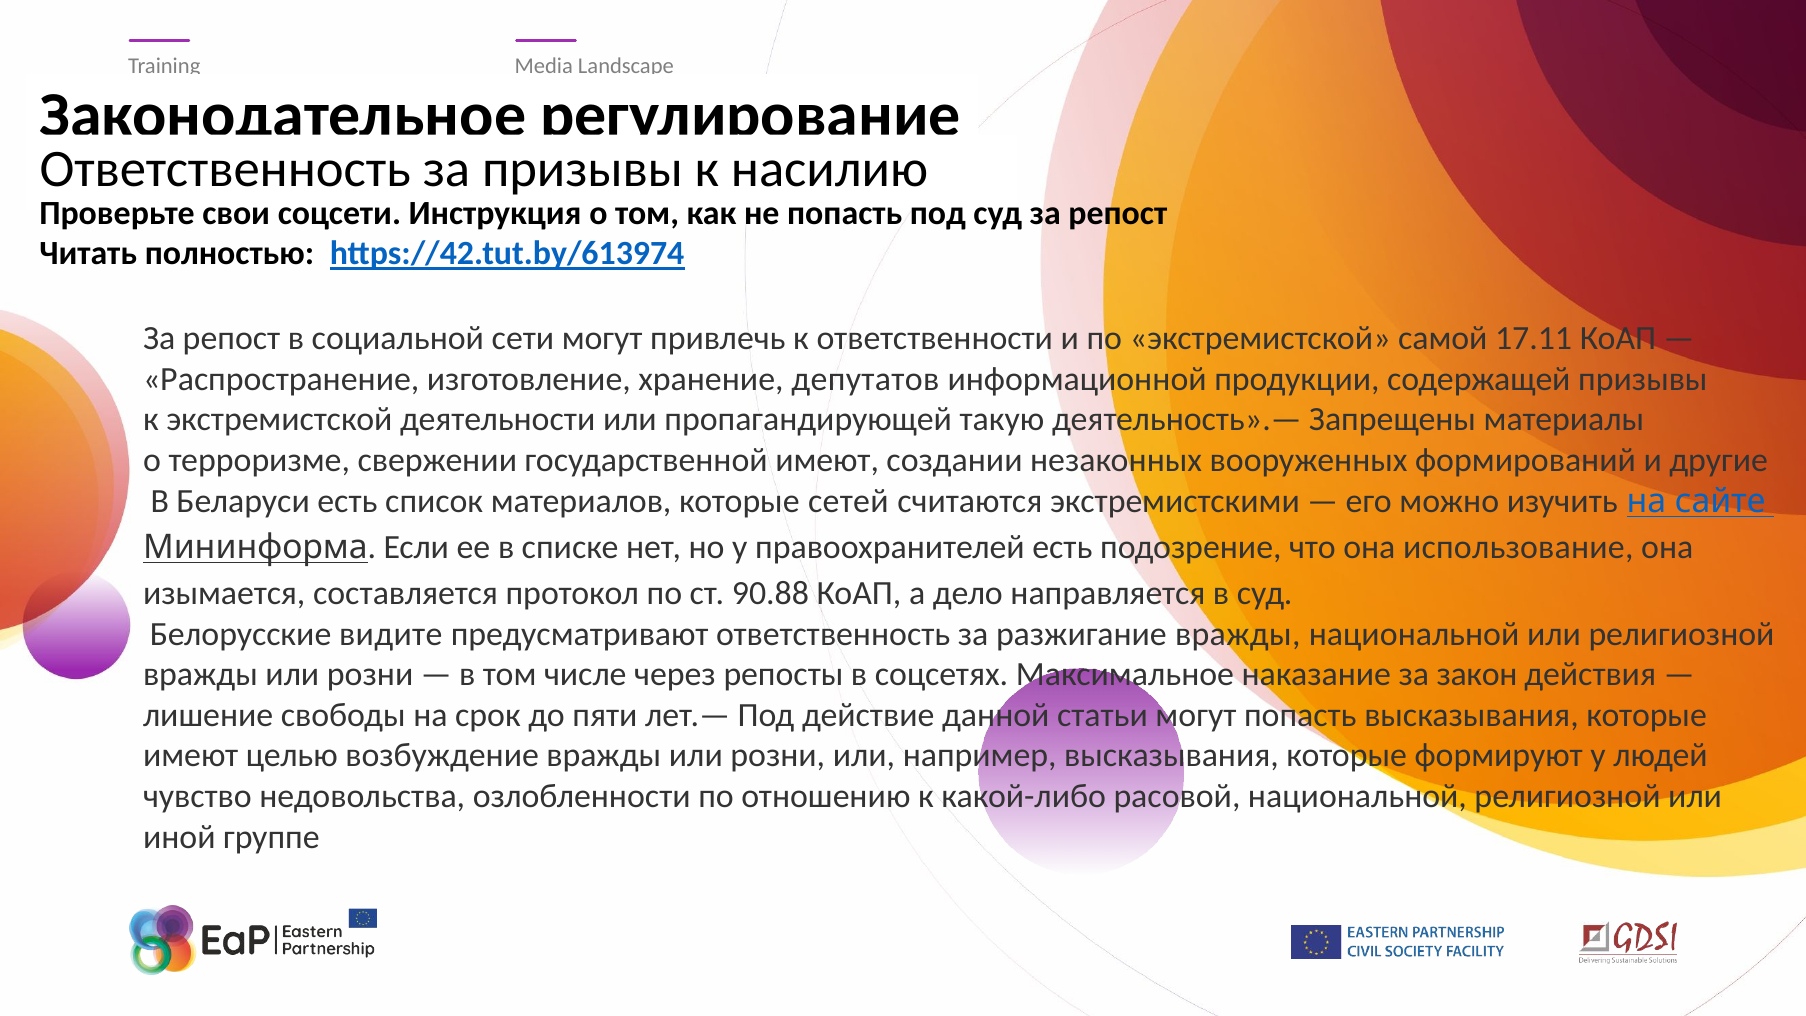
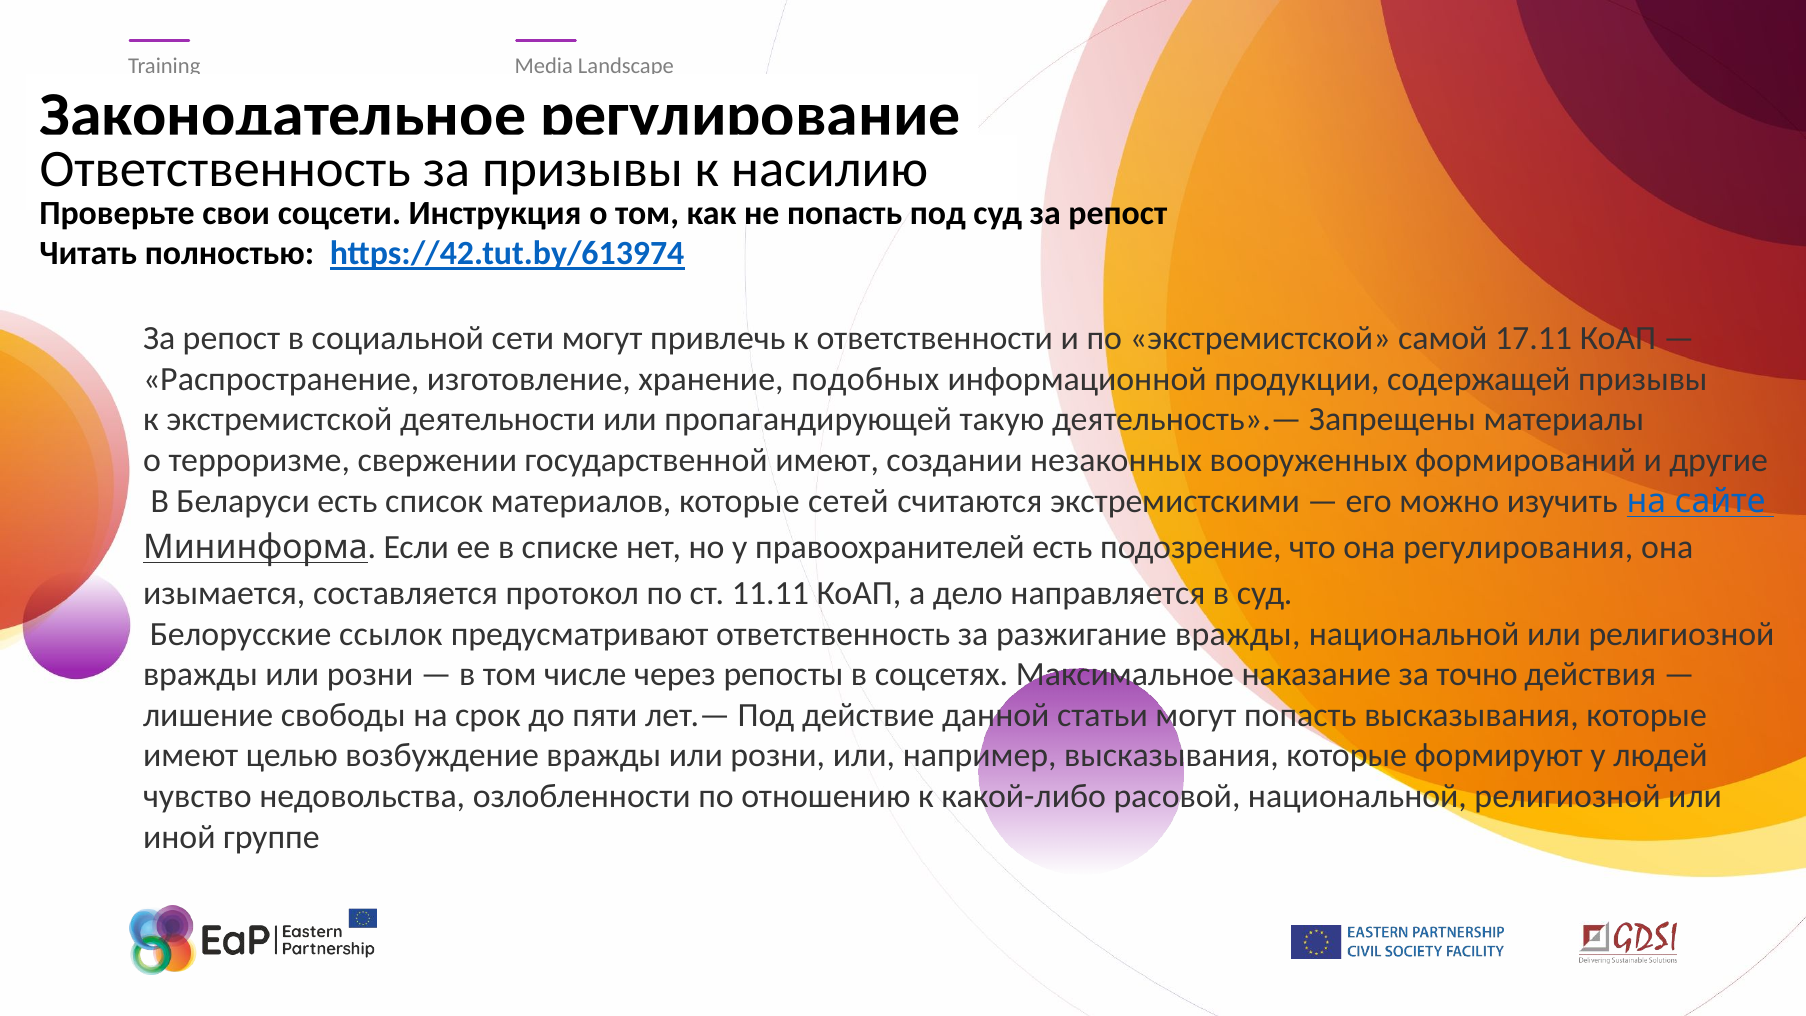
депутатов: депутатов -> подобных
использование: использование -> регулирования
90.88: 90.88 -> 11.11
видите: видите -> ссылок
закон: закон -> точно
